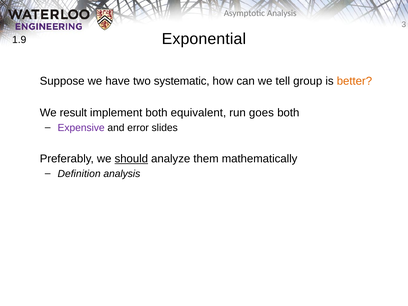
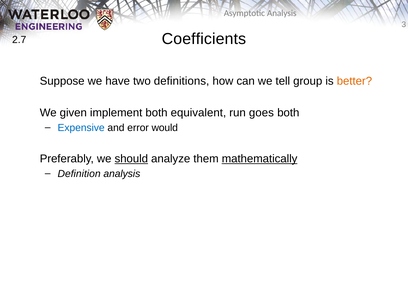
Exponential: Exponential -> Coefficients
1.9: 1.9 -> 2.7
systematic: systematic -> definitions
result: result -> given
Expensive colour: purple -> blue
slides: slides -> would
mathematically underline: none -> present
